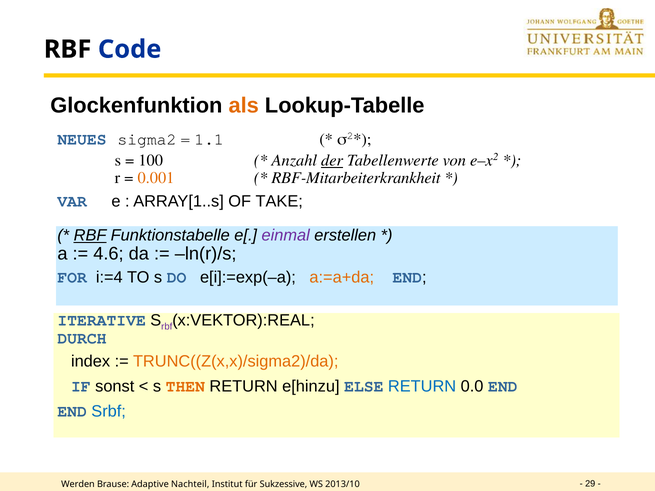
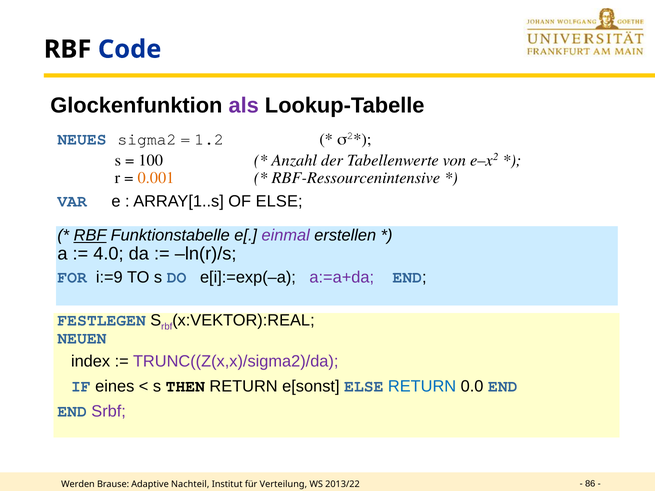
als colour: orange -> purple
1.1: 1.1 -> 1.2
der underline: present -> none
RBF-Mitarbeiterkrankheit: RBF-Mitarbeiterkrankheit -> RBF-Ressourcenintensive
OF TAKE: TAKE -> ELSE
4.6: 4.6 -> 4.0
i:=4: i:=4 -> i:=9
a:=a+da colour: orange -> purple
ITERATIVE: ITERATIVE -> FESTLEGEN
DURCH: DURCH -> NEUEN
TRUNC((Z(x,x)/sigma2)/da colour: orange -> purple
sonst: sonst -> eines
THEN colour: orange -> black
e[hinzu: e[hinzu -> e[sonst
Srbf colour: blue -> purple
Sukzessive: Sukzessive -> Verteilung
2013/10: 2013/10 -> 2013/22
29: 29 -> 86
